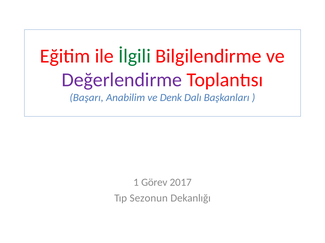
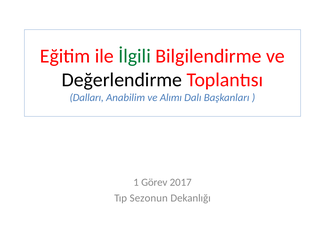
Değerlendirme colour: purple -> black
Başarı: Başarı -> Dalları
Denk: Denk -> Alımı
